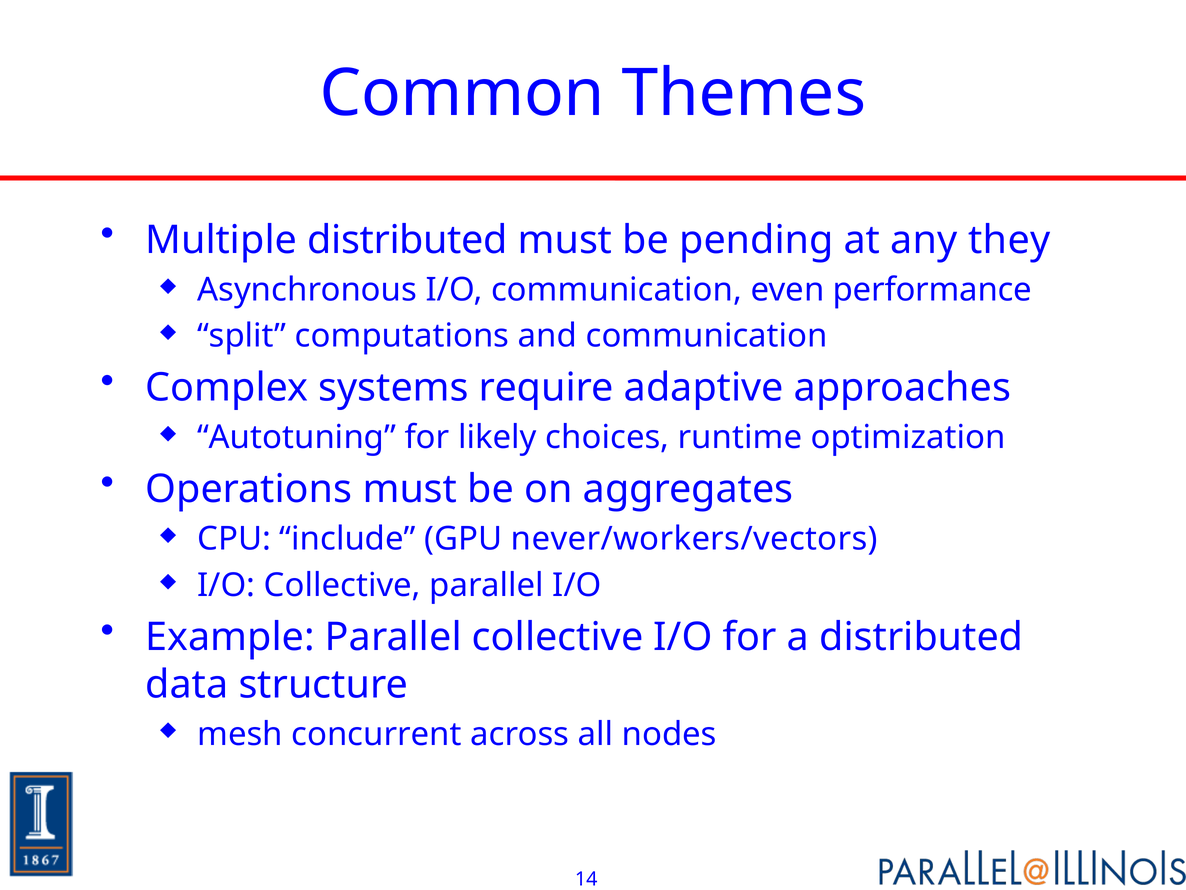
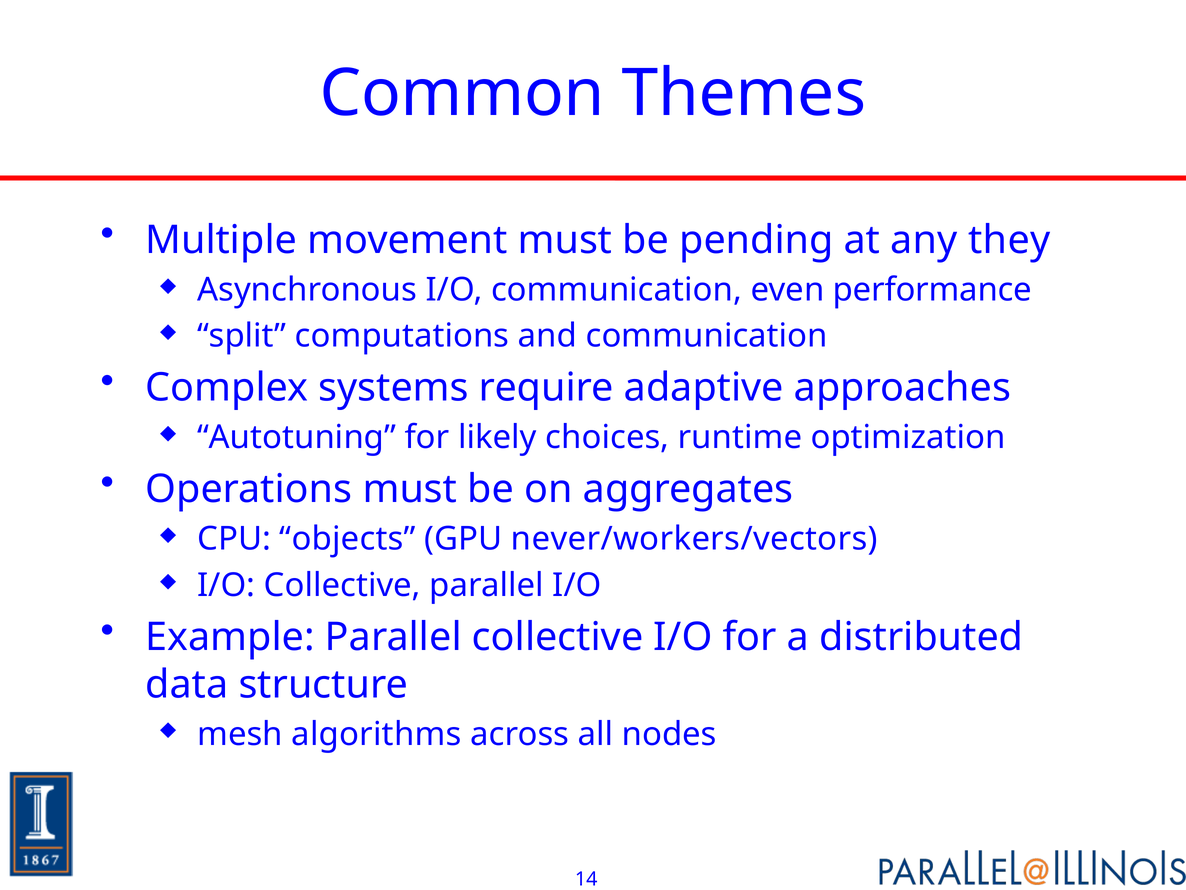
Multiple distributed: distributed -> movement
include: include -> objects
concurrent: concurrent -> algorithms
